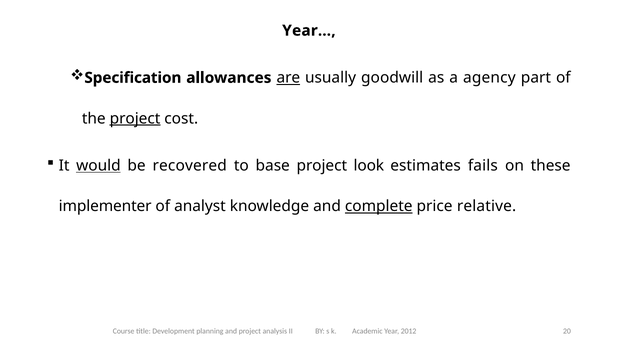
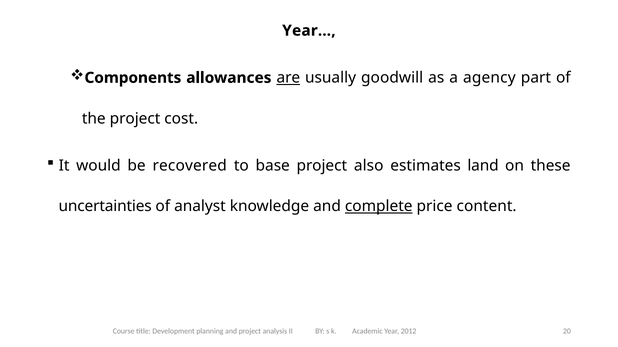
Specification: Specification -> Components
project at (135, 119) underline: present -> none
would underline: present -> none
look: look -> also
fails: fails -> land
implementer: implementer -> uncertainties
relative: relative -> content
